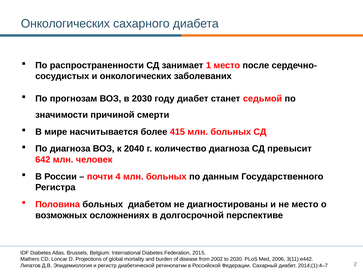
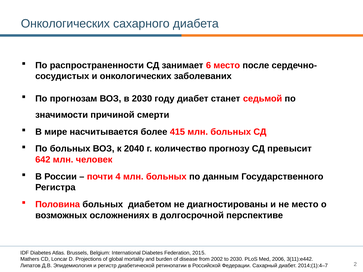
1: 1 -> 6
По диагноза: диагноза -> больных
количество диагноза: диагноза -> прогнозу
